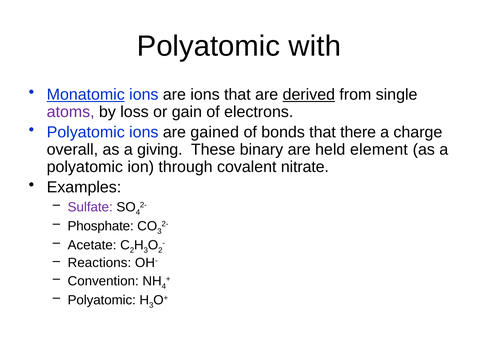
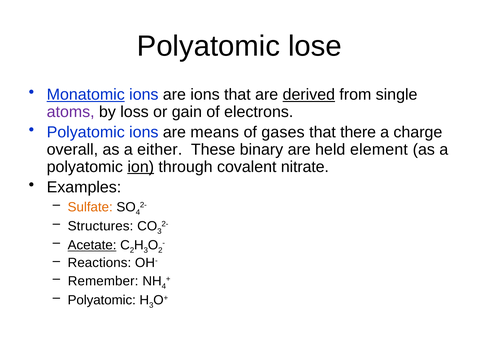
with: with -> lose
gained: gained -> means
bonds: bonds -> gases
giving: giving -> either
ion underline: none -> present
Sulfate colour: purple -> orange
Phosphate: Phosphate -> Structures
Acetate underline: none -> present
Convention: Convention -> Remember
